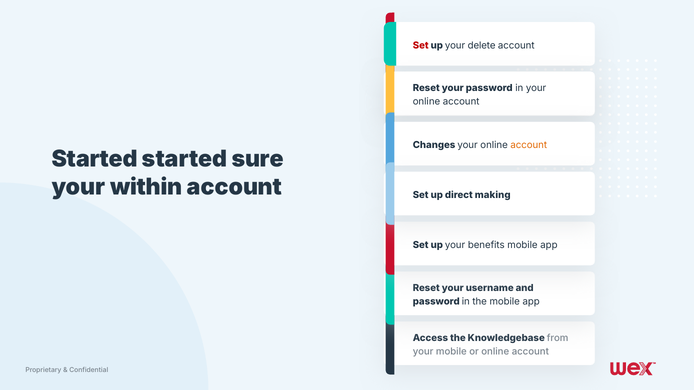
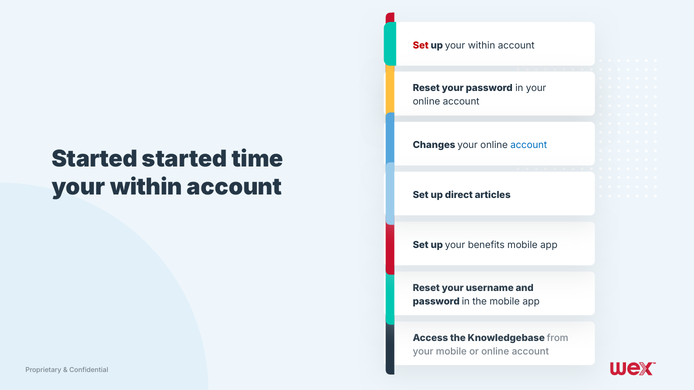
up your delete: delete -> within
account at (529, 145) colour: orange -> blue
sure: sure -> time
making: making -> articles
